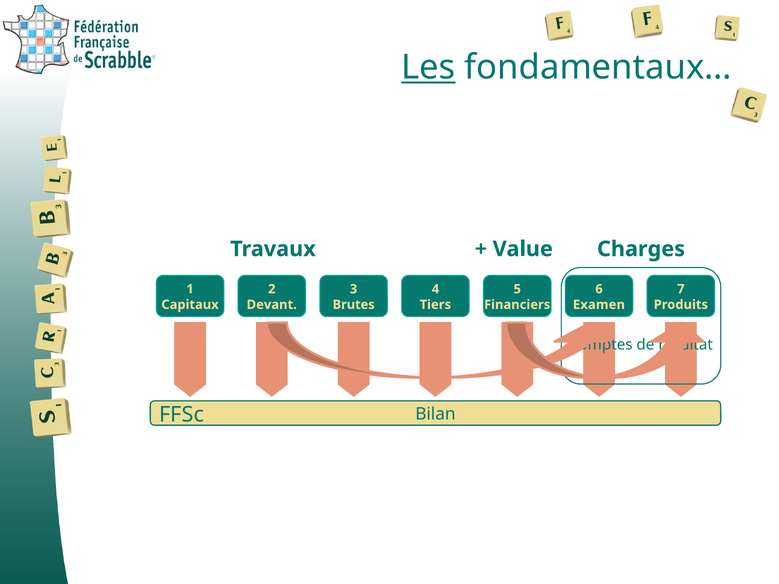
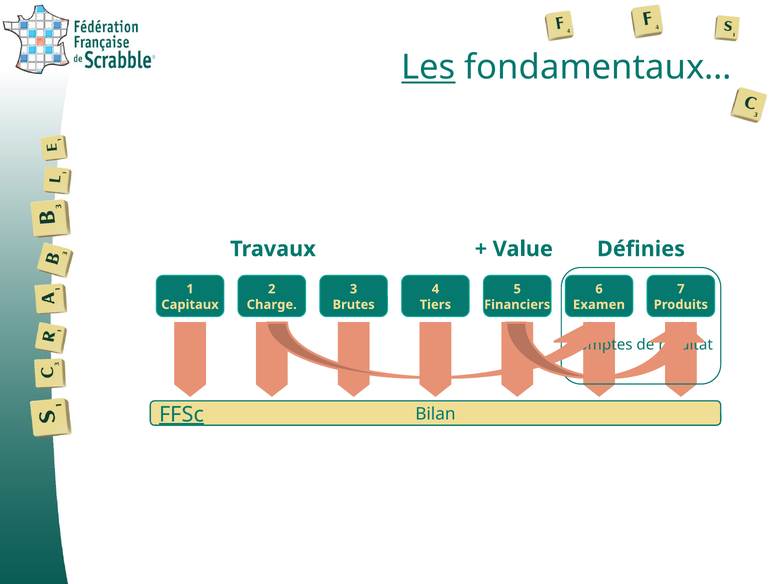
Charges: Charges -> Définies
Devant: Devant -> Charge
FFSc underline: none -> present
